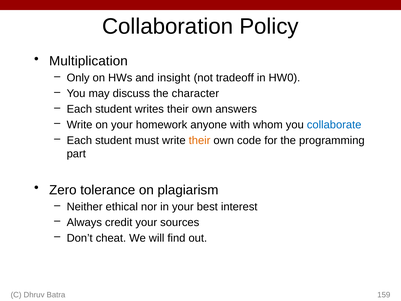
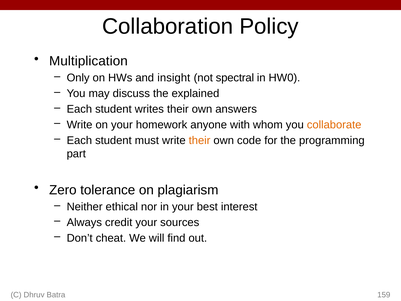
tradeoff: tradeoff -> spectral
character: character -> explained
collaborate colour: blue -> orange
